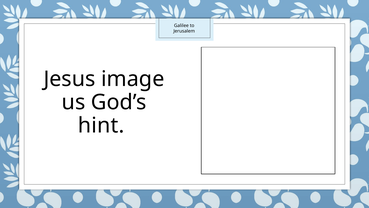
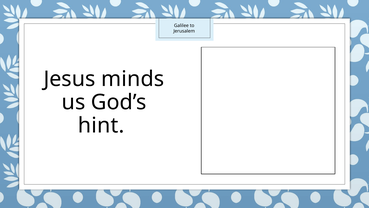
image: image -> minds
